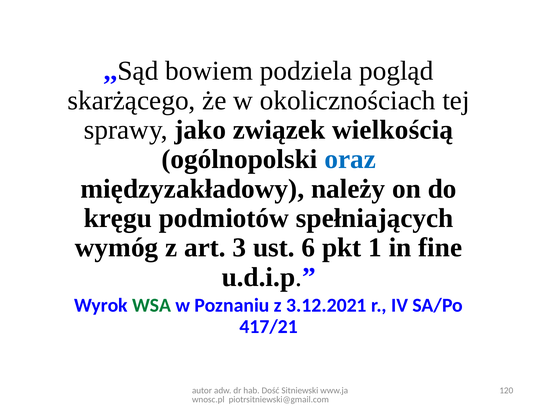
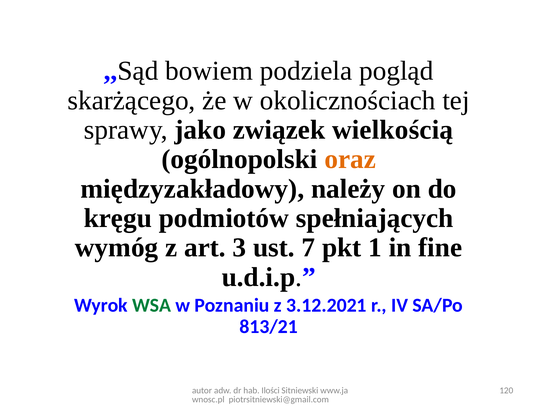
oraz colour: blue -> orange
6: 6 -> 7
417/21: 417/21 -> 813/21
Dość: Dość -> Ilości
